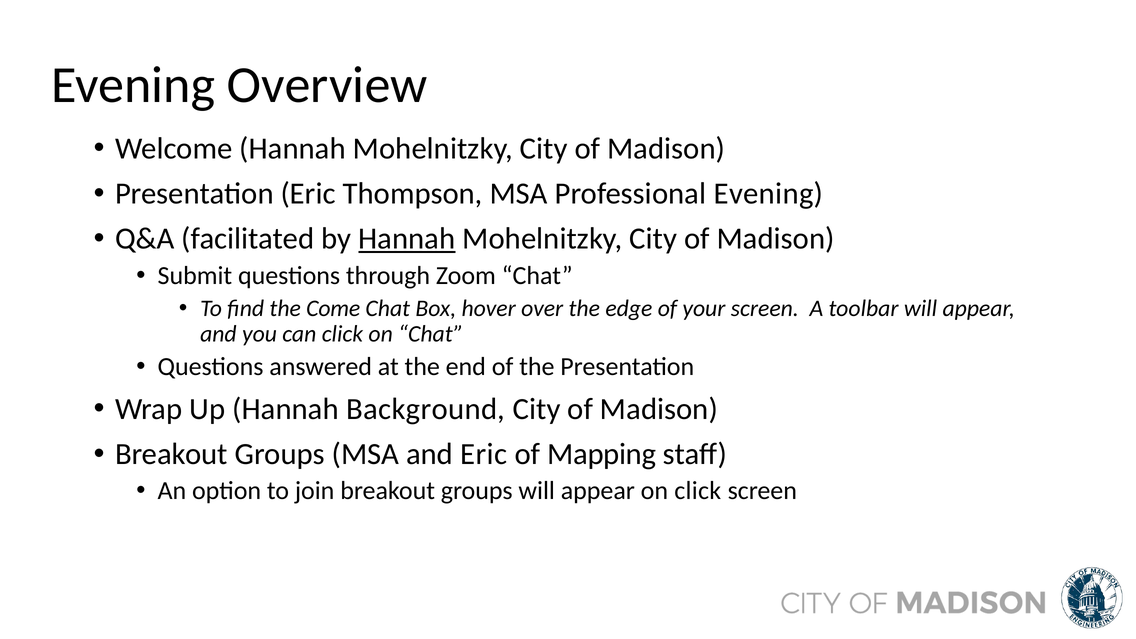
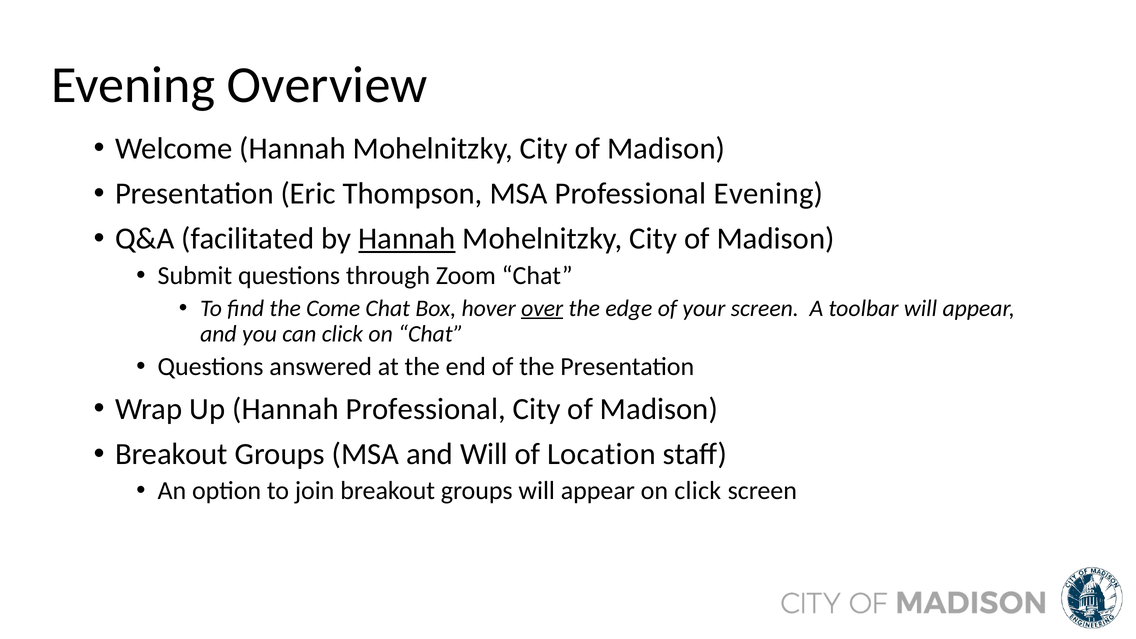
over underline: none -> present
Hannah Background: Background -> Professional
and Eric: Eric -> Will
Mapping: Mapping -> Location
